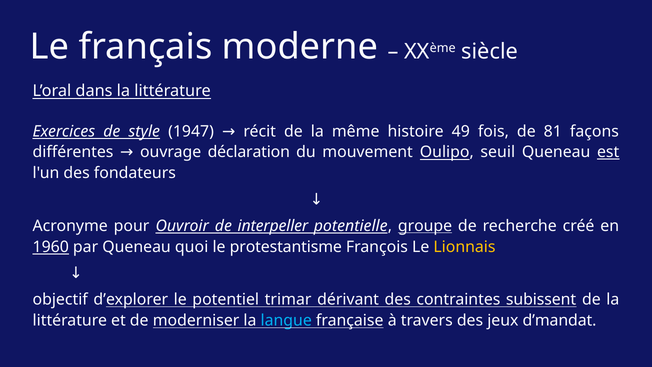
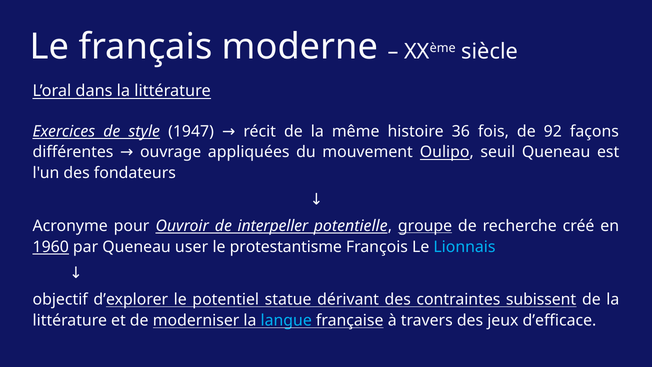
49: 49 -> 36
81: 81 -> 92
est underline: present -> none
déclaration: déclaration -> appliquées
quoi: quoi -> user
Lionnais colour: yellow -> light blue
trimar: trimar -> statue
d’mandat: d’mandat -> d’efficace
